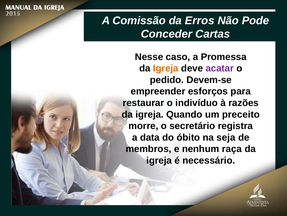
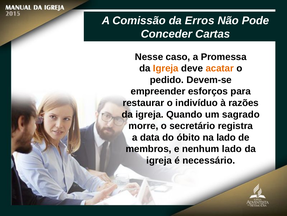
acatar colour: purple -> orange
preceito: preceito -> sagrado
na seja: seja -> lado
nenhum raça: raça -> lado
